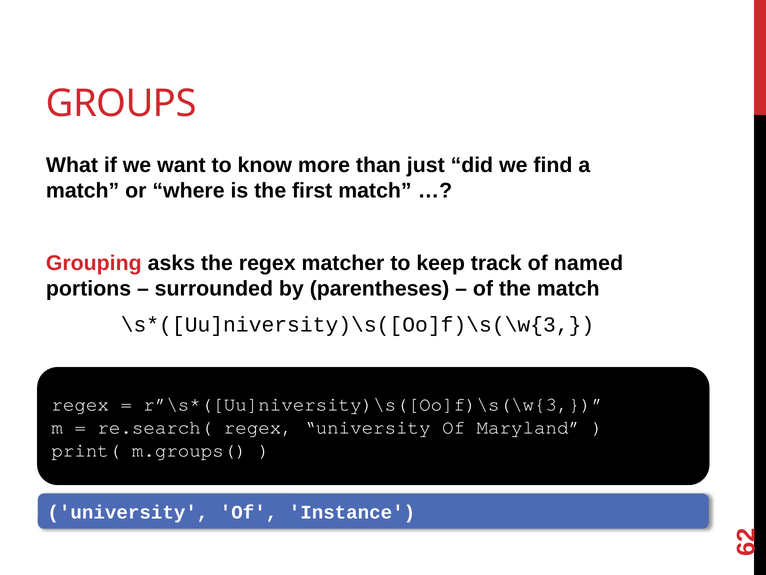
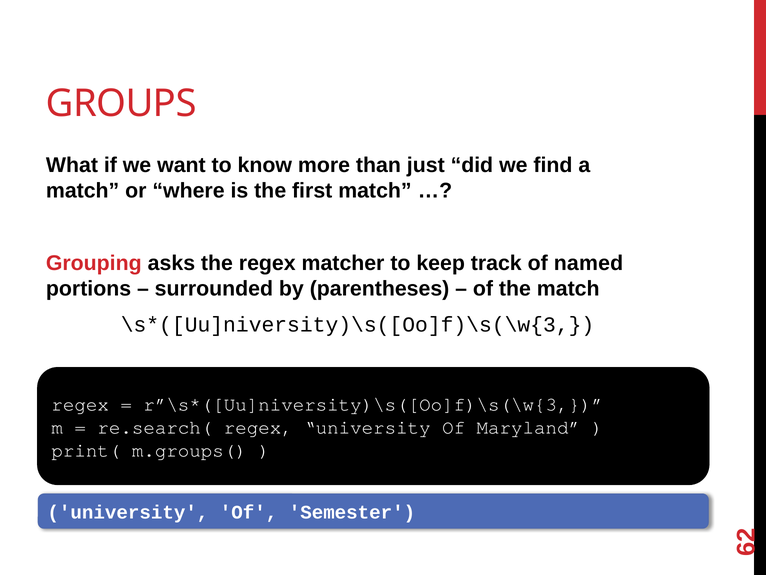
Instance: Instance -> Semester
